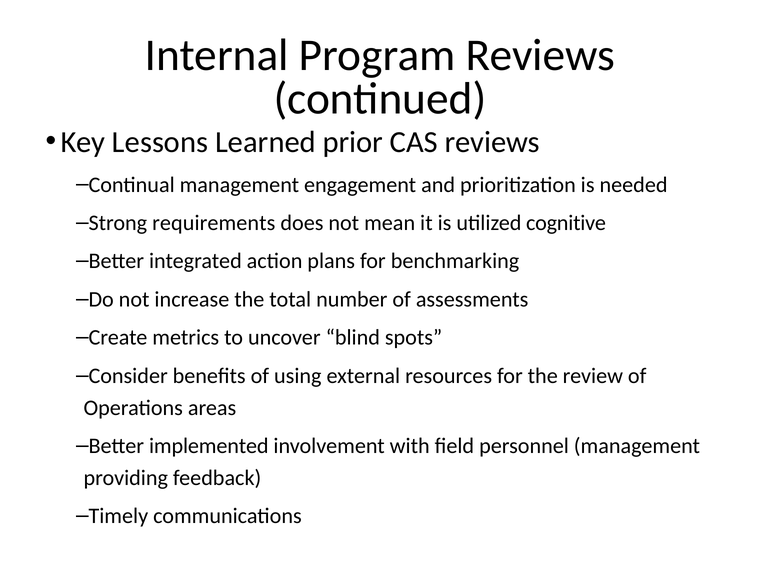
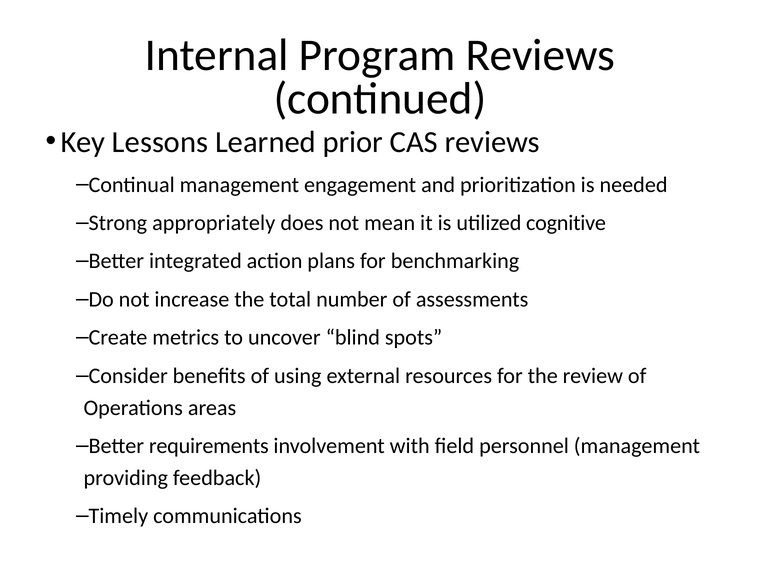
requirements: requirements -> appropriately
implemented: implemented -> requirements
